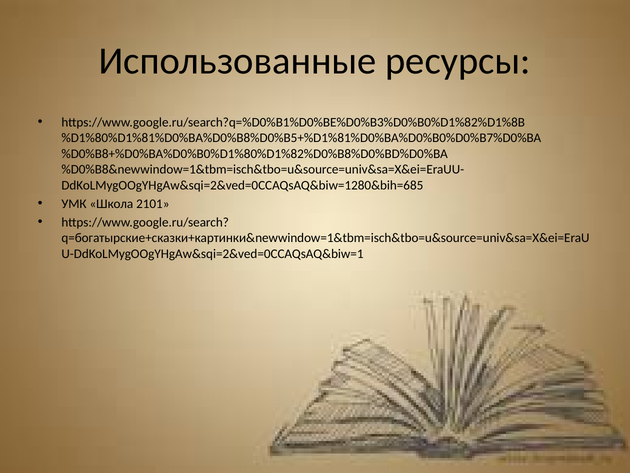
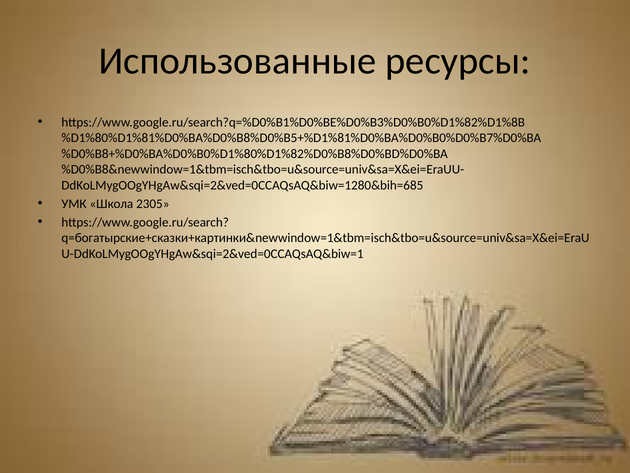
2101: 2101 -> 2305
